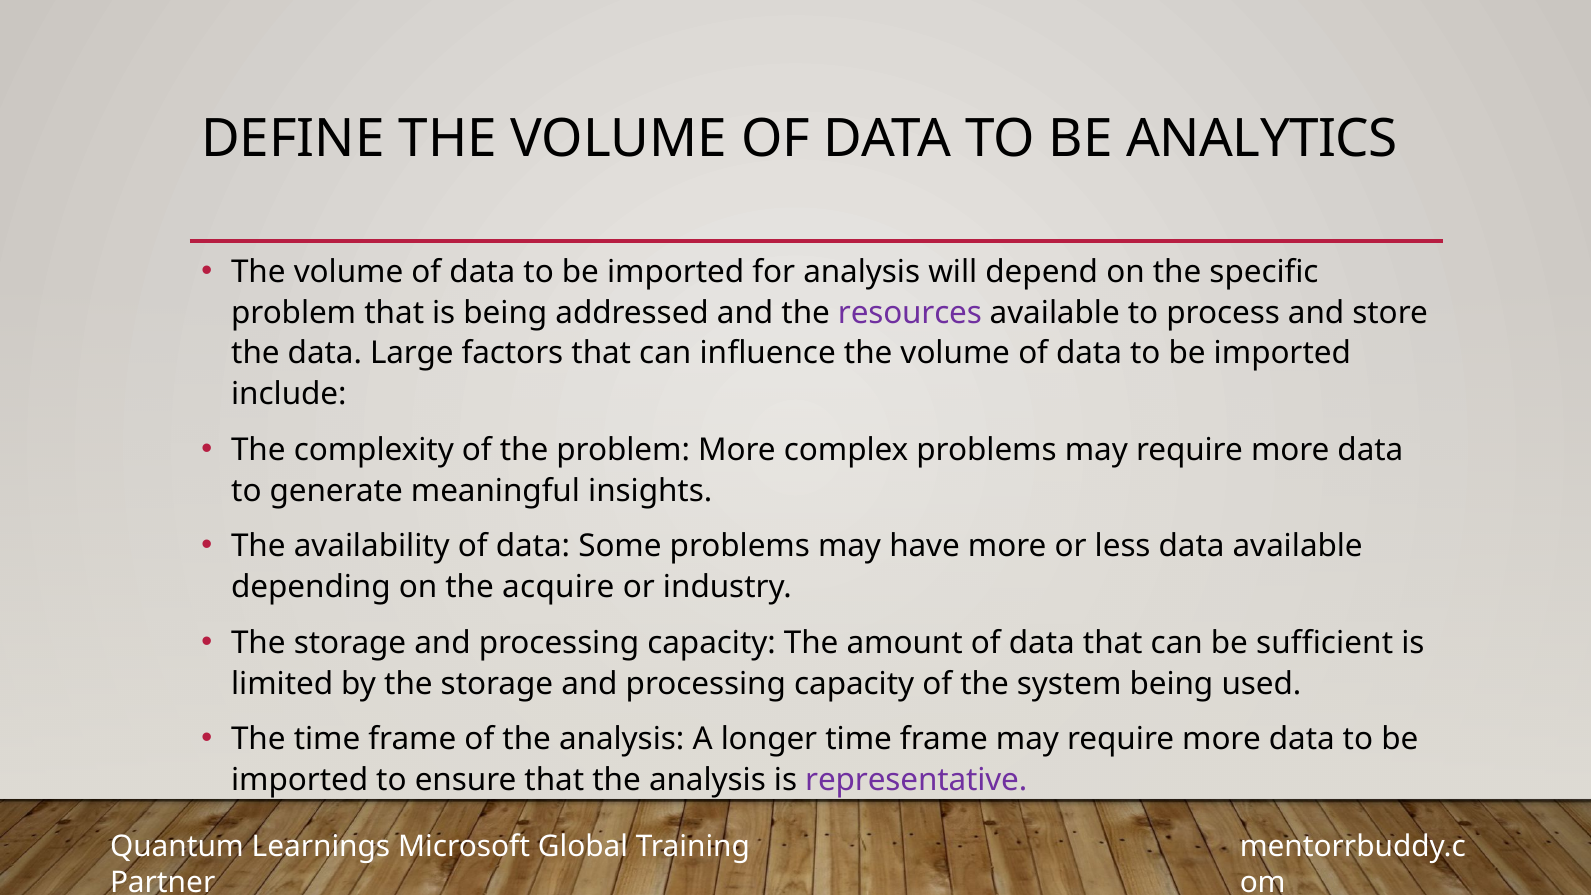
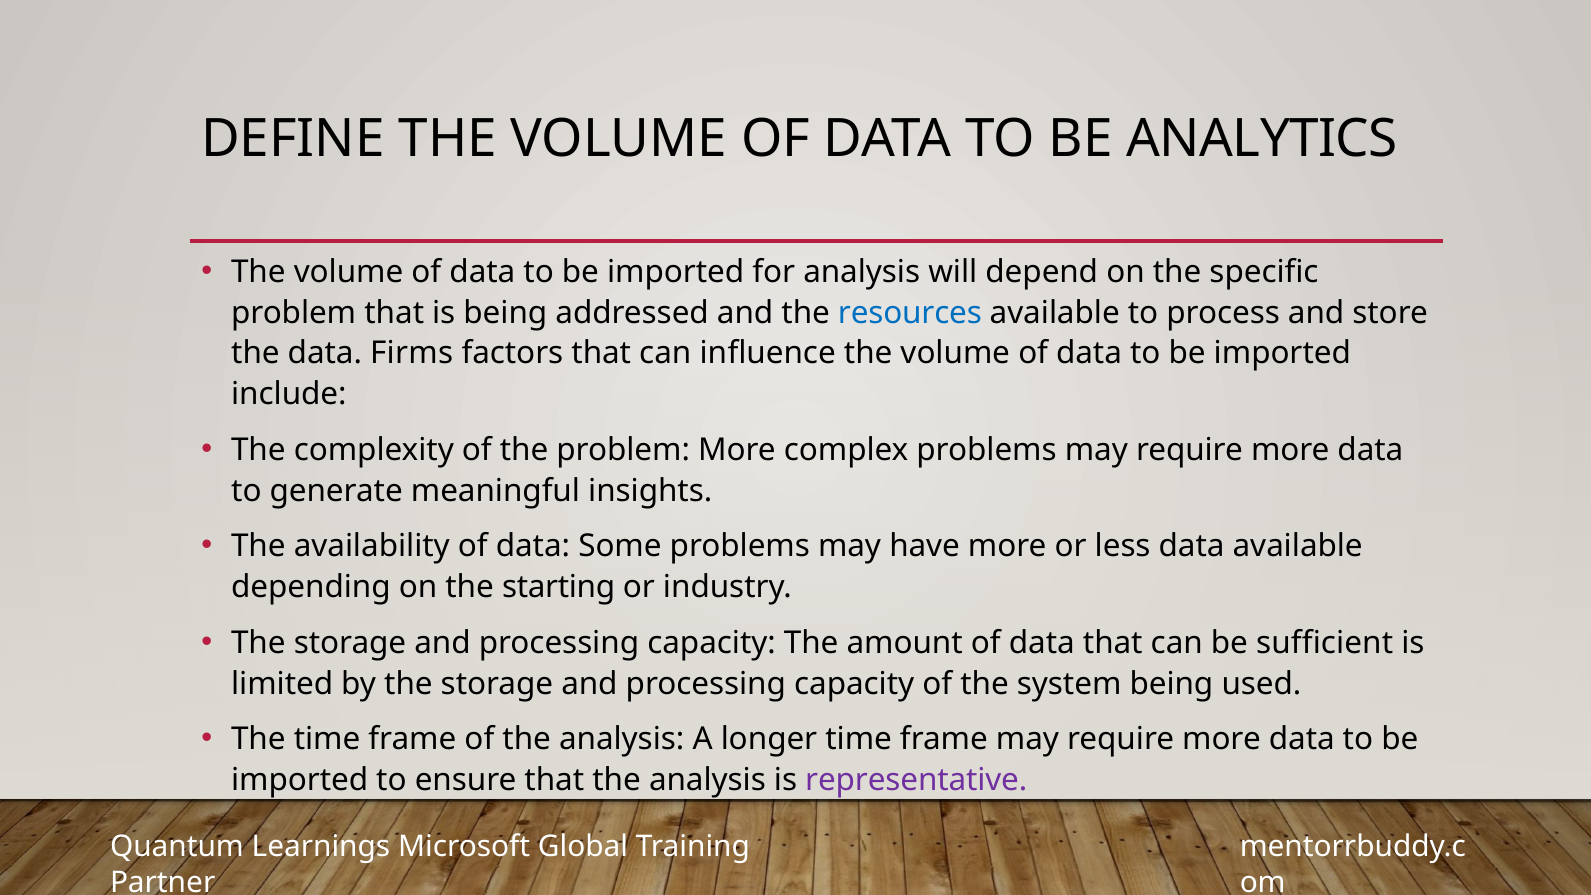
resources colour: purple -> blue
Large: Large -> Firms
acquire: acquire -> starting
